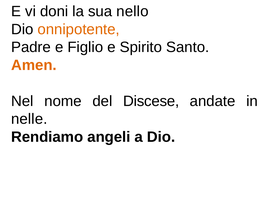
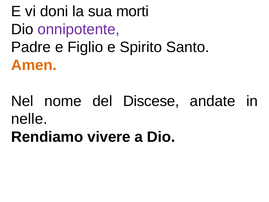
nello: nello -> morti
onnipotente colour: orange -> purple
angeli: angeli -> vivere
